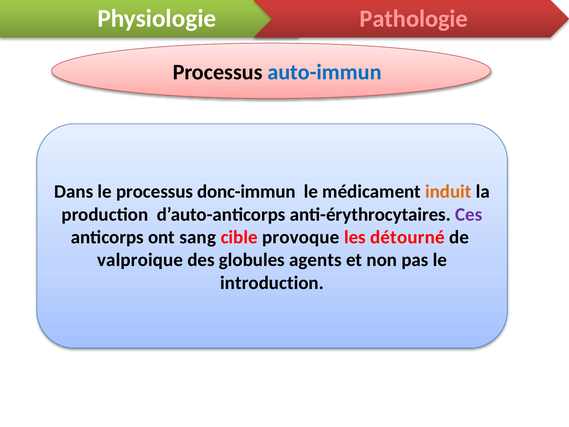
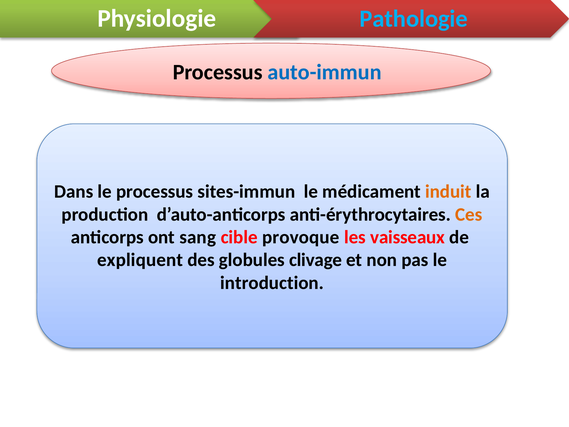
Pathologie colour: pink -> light blue
donc-immun: donc-immun -> sites-immun
Ces colour: purple -> orange
détourné: détourné -> vaisseaux
valproique: valproique -> expliquent
agents: agents -> clivage
